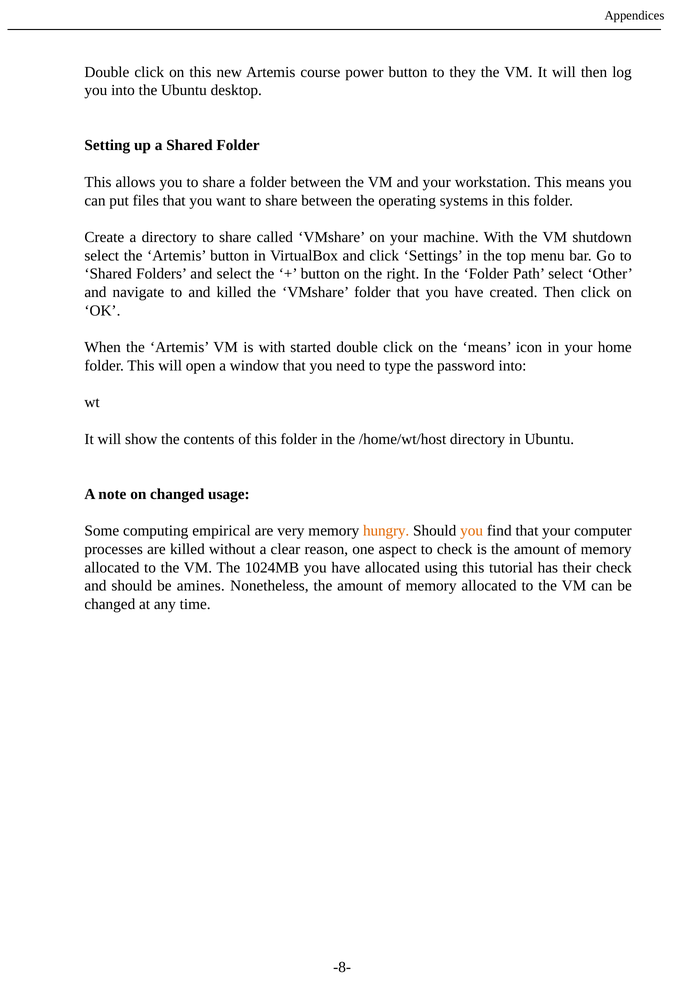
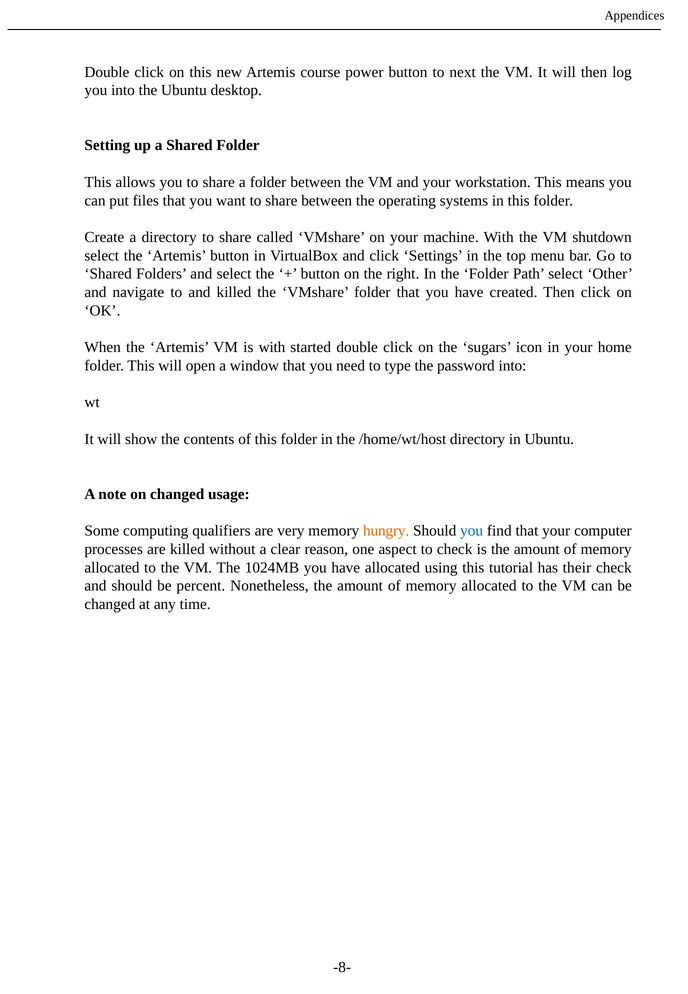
they: they -> next
the means: means -> sugars
empirical: empirical -> qualifiers
you at (472, 531) colour: orange -> blue
amines: amines -> percent
